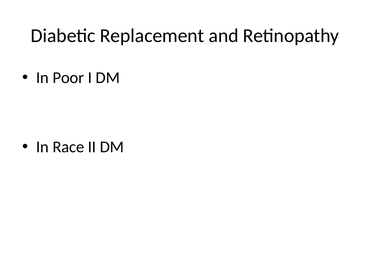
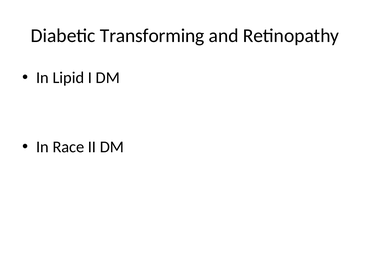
Replacement: Replacement -> Transforming
Poor: Poor -> Lipid
